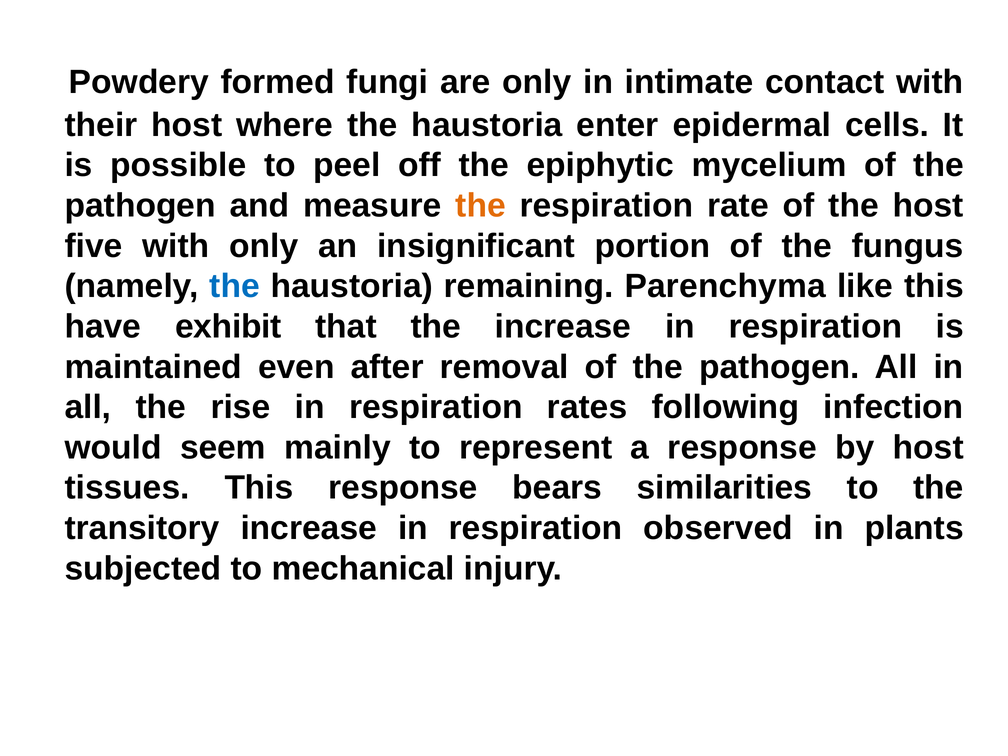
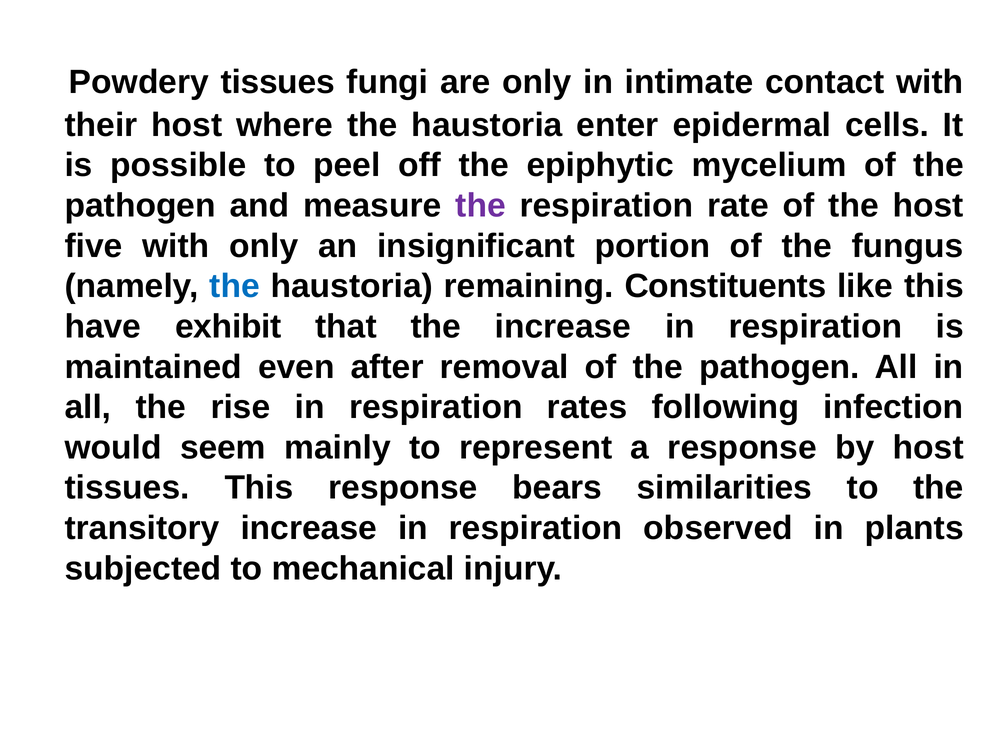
Powdery formed: formed -> tissues
the at (481, 206) colour: orange -> purple
Parenchyma: Parenchyma -> Constituents
